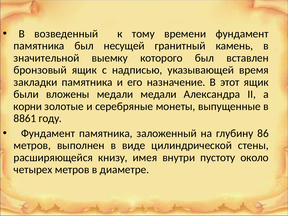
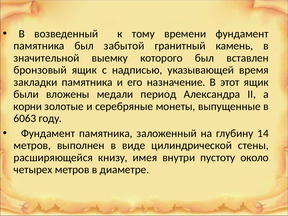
несущей: несущей -> забытой
медали медали: медали -> период
8861: 8861 -> 6063
86: 86 -> 14
